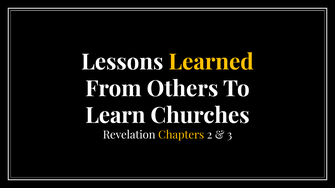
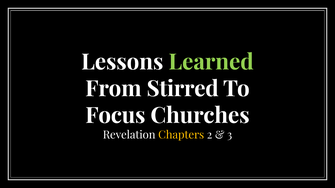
Learned colour: yellow -> light green
Others: Others -> Stirred
Learn: Learn -> Focus
